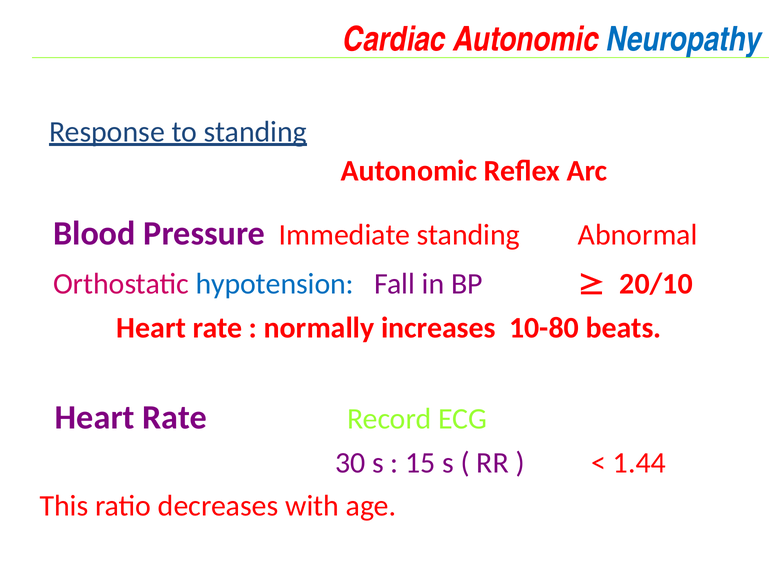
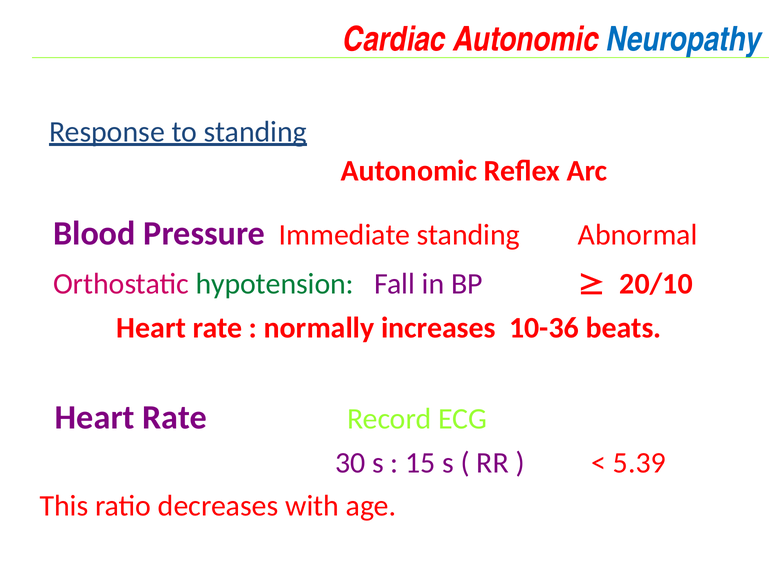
hypotension colour: blue -> green
10-80: 10-80 -> 10-36
1.44: 1.44 -> 5.39
